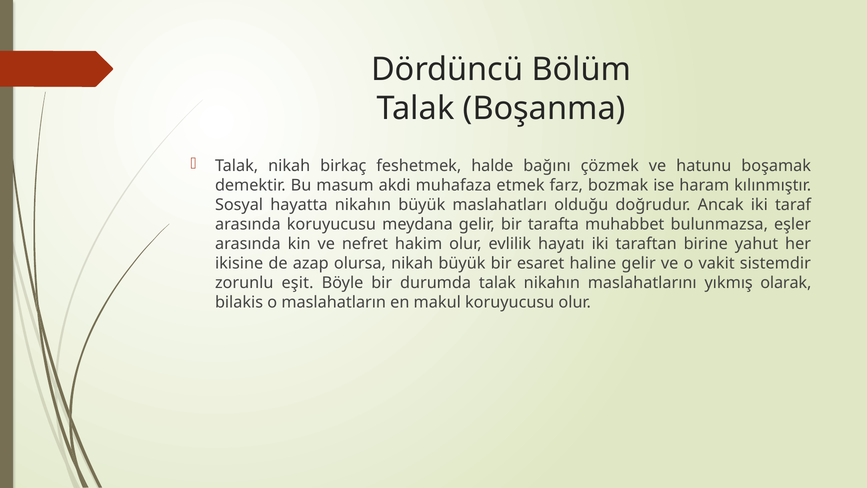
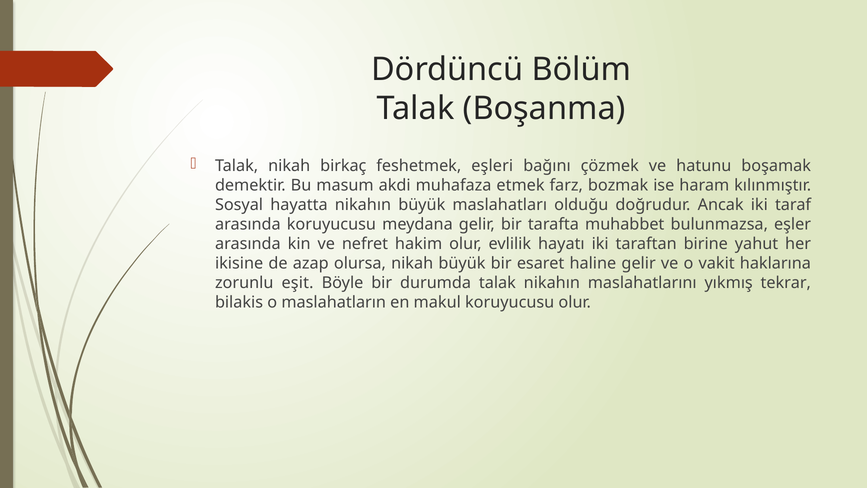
halde: halde -> eşleri
sistemdir: sistemdir -> haklarına
olarak: olarak -> tekrar
